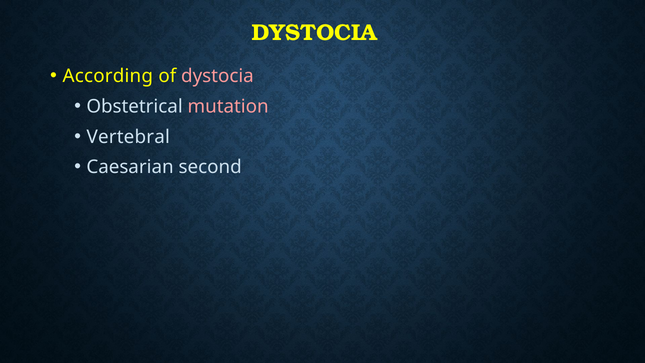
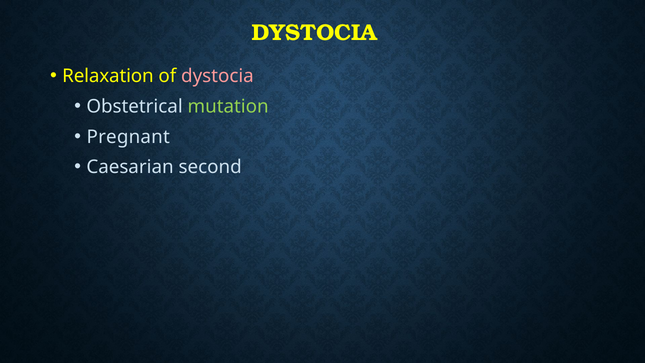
According: According -> Relaxation
mutation colour: pink -> light green
Vertebral: Vertebral -> Pregnant
